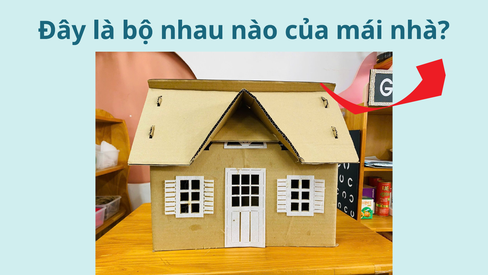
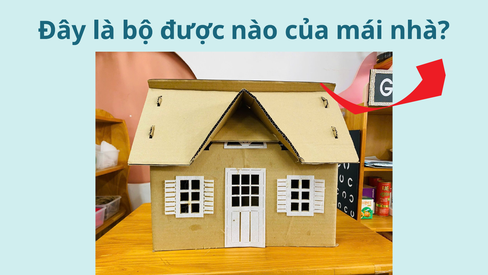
nhau: nhau -> được
